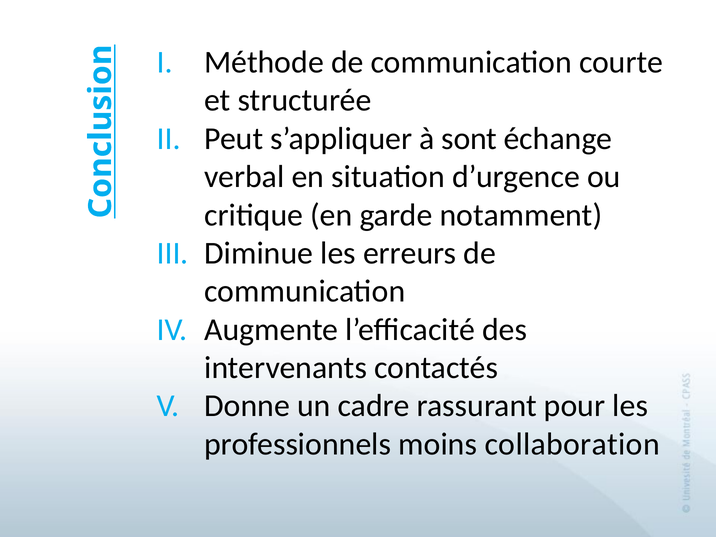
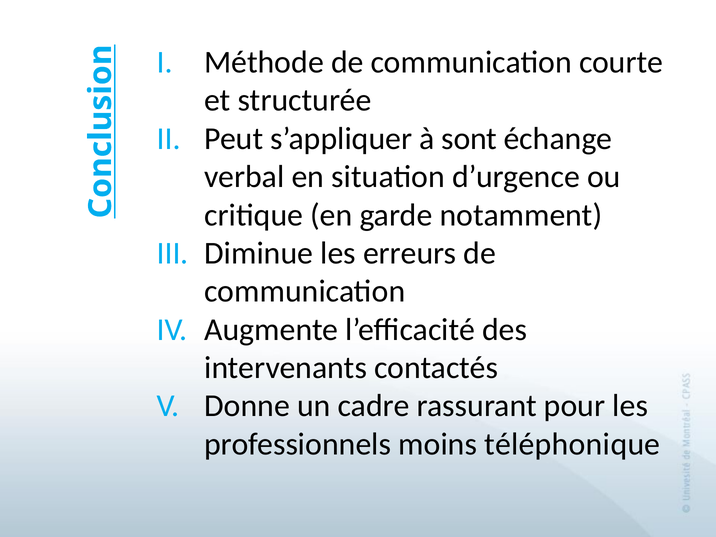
collaboration: collaboration -> téléphonique
